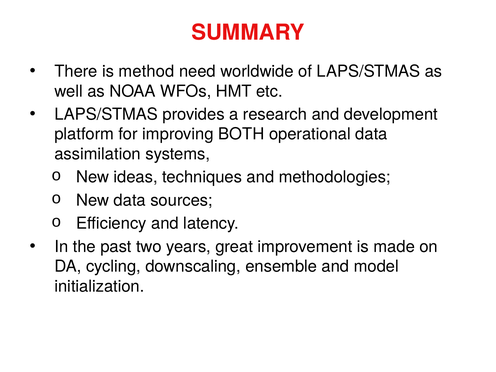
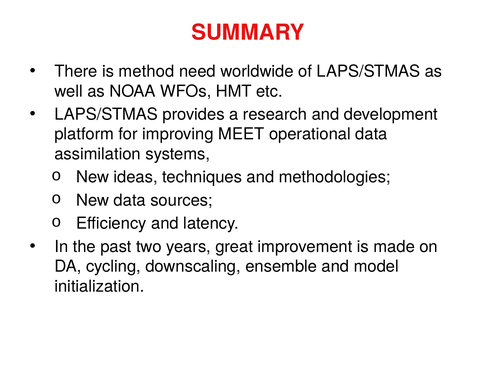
BOTH: BOTH -> MEET
